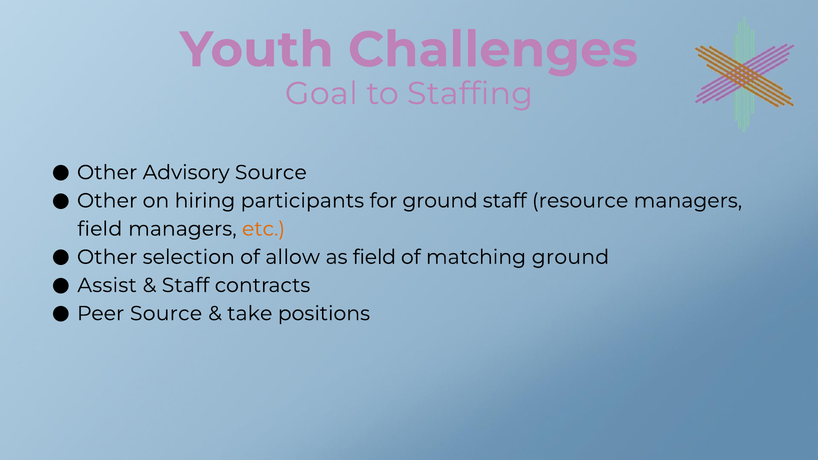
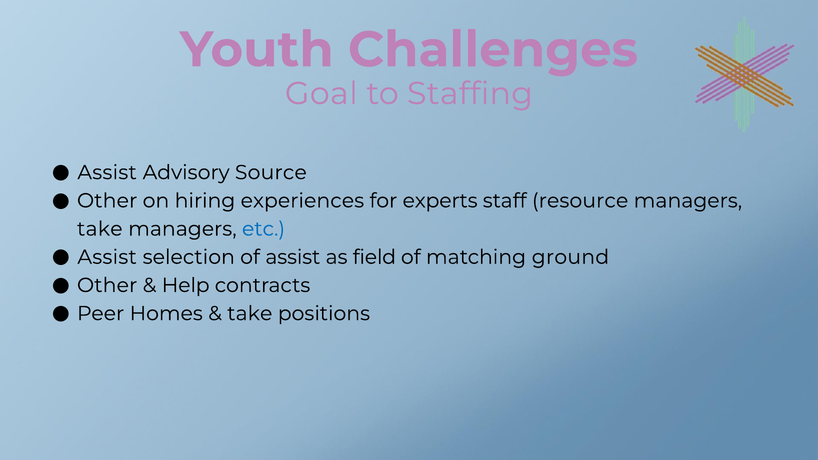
Other at (107, 173): Other -> Assist
participants: participants -> experiences
for ground: ground -> experts
field at (100, 229): field -> take
etc colour: orange -> blue
Other at (107, 257): Other -> Assist
of allow: allow -> assist
Assist at (107, 285): Assist -> Other
Staff at (185, 285): Staff -> Help
Peer Source: Source -> Homes
